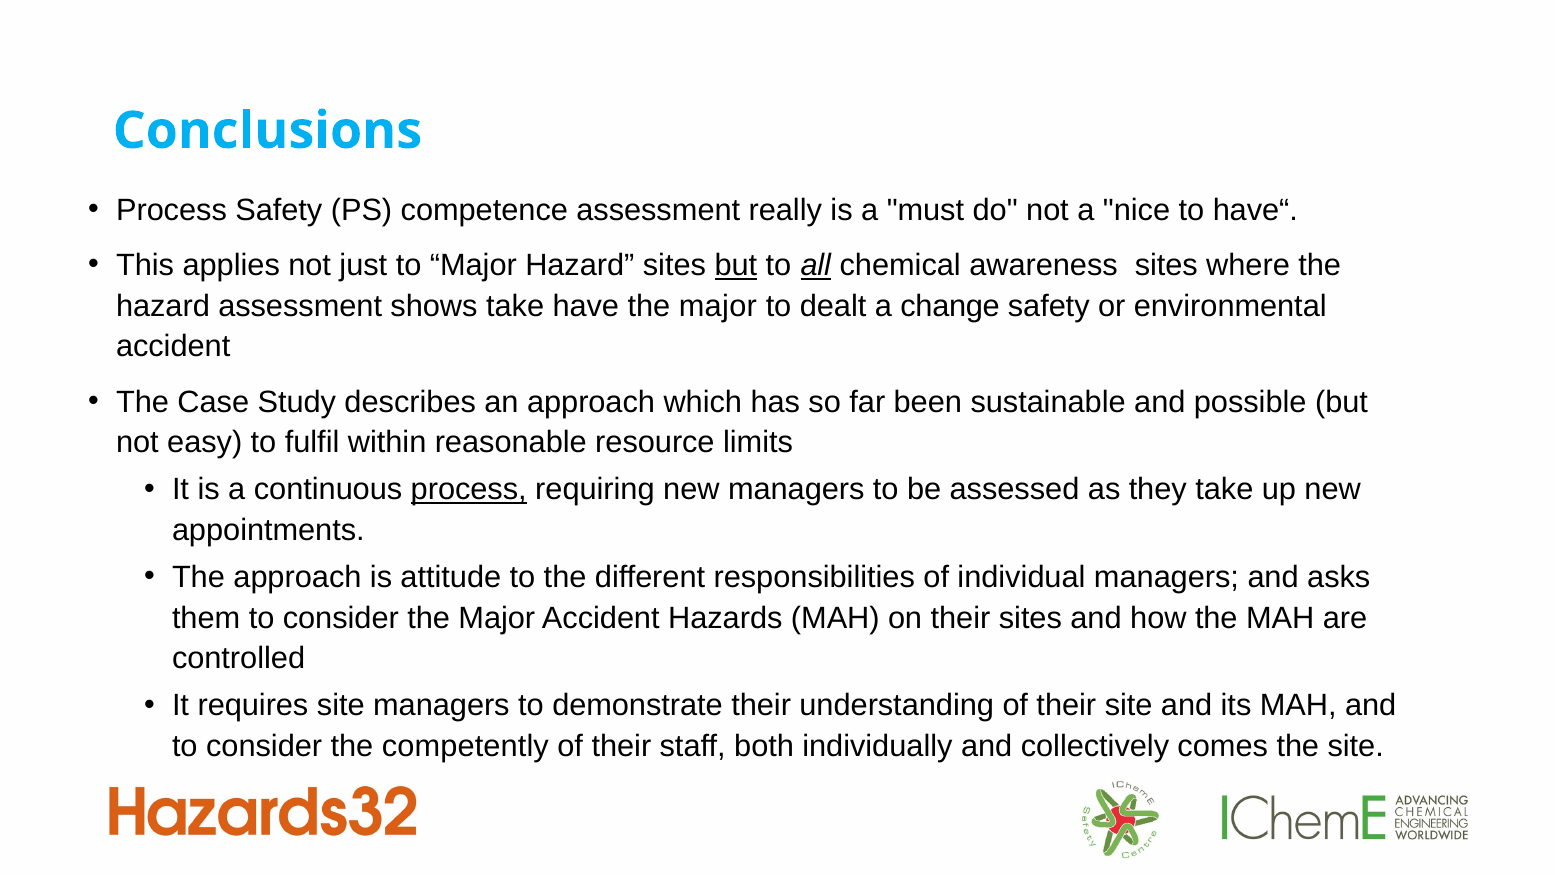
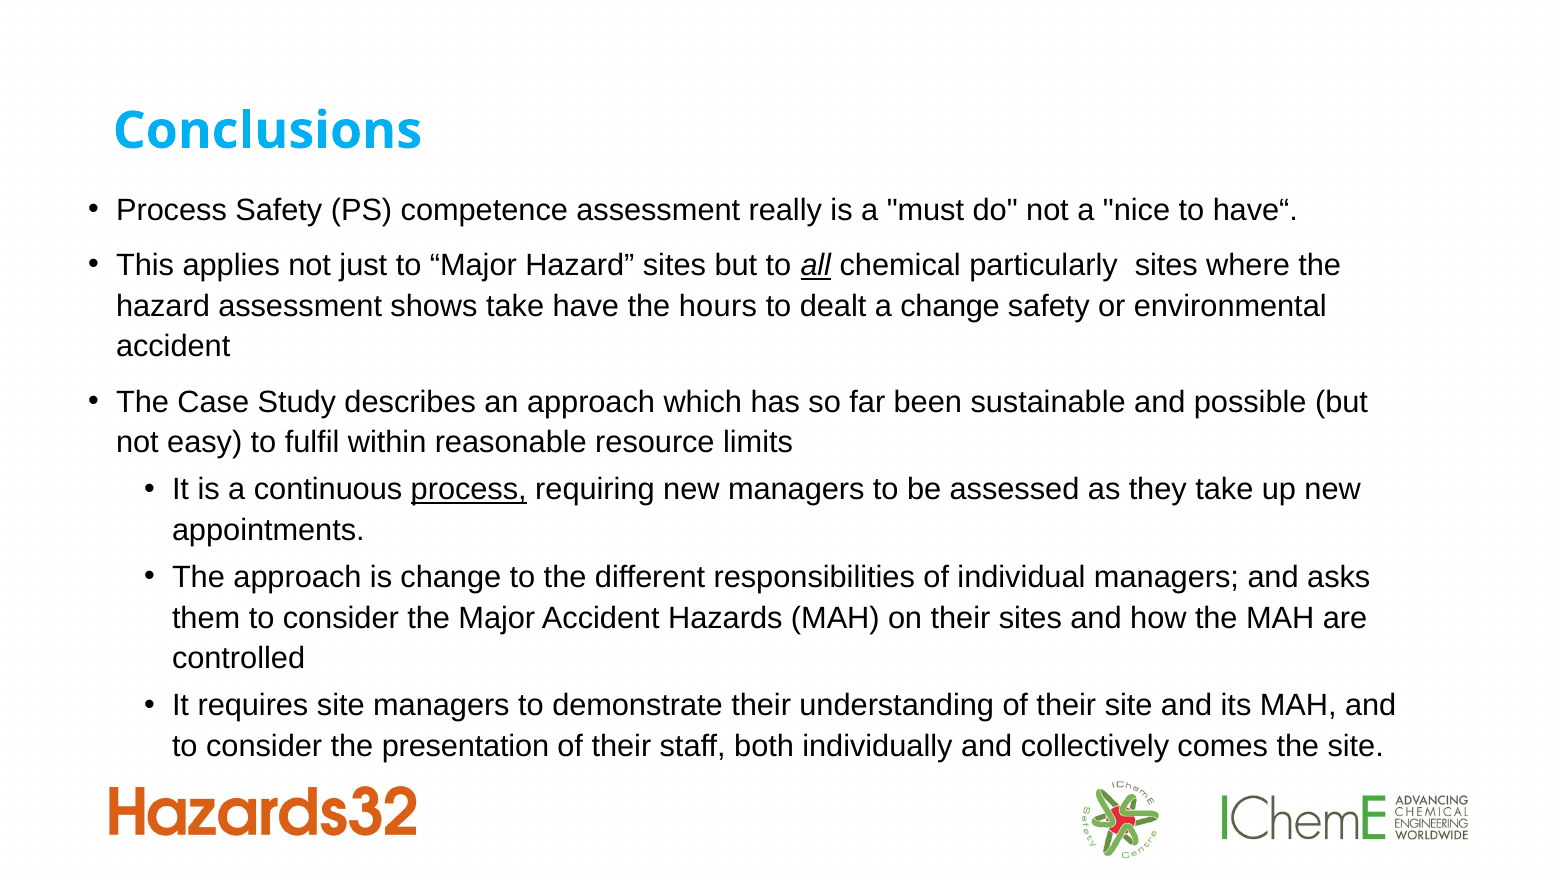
but at (736, 266) underline: present -> none
awareness: awareness -> particularly
have the major: major -> hours
is attitude: attitude -> change
competently: competently -> presentation
